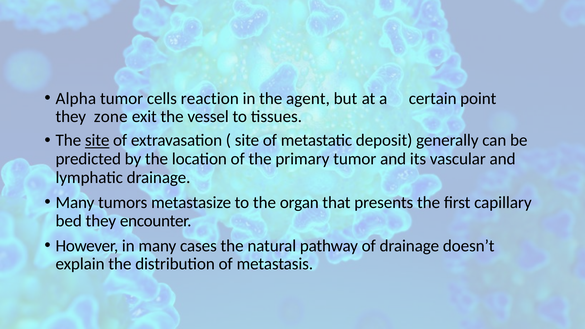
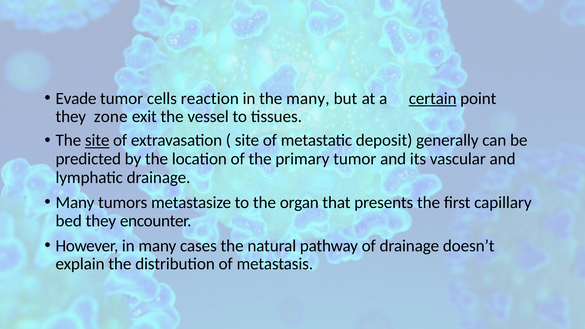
Alpha: Alpha -> Evade
the agent: agent -> many
certain underline: none -> present
